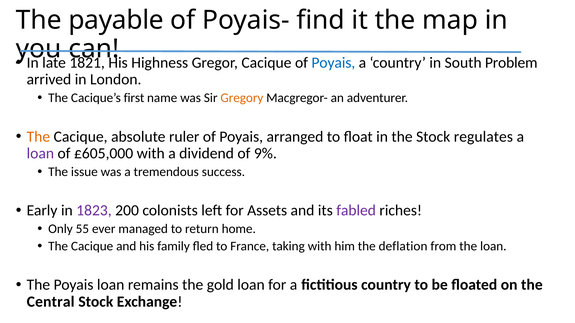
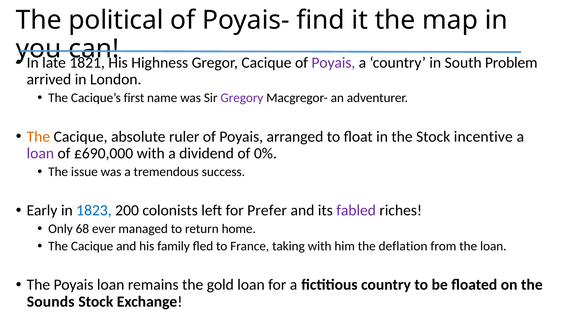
payable: payable -> political
Poyais at (333, 63) colour: blue -> purple
Gregory colour: orange -> purple
regulates: regulates -> incentive
£605,000: £605,000 -> £690,000
9%: 9% -> 0%
1823 colour: purple -> blue
Assets: Assets -> Prefer
55: 55 -> 68
Central: Central -> Sounds
